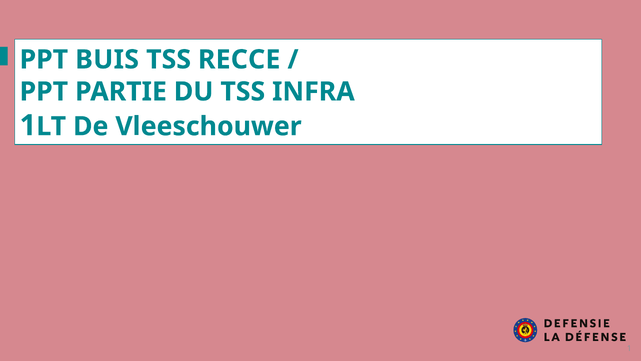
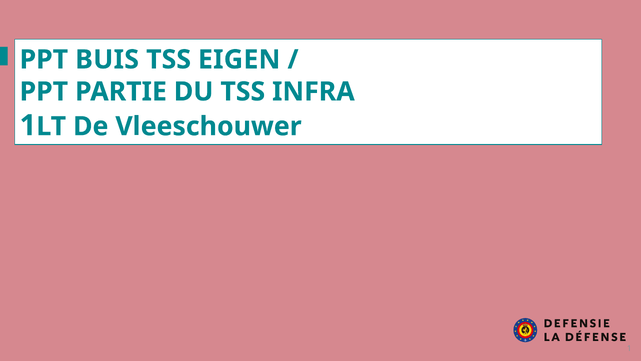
RECCE: RECCE -> EIGEN
